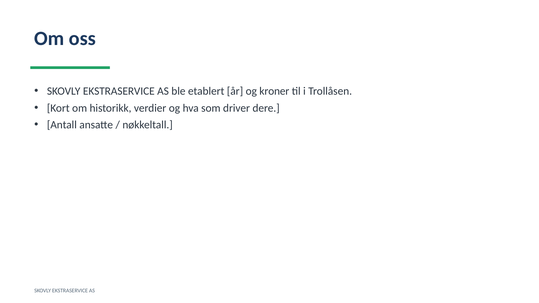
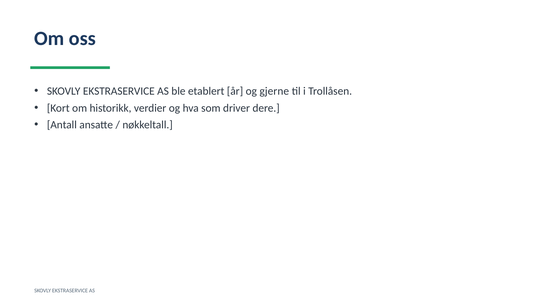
kroner: kroner -> gjerne
